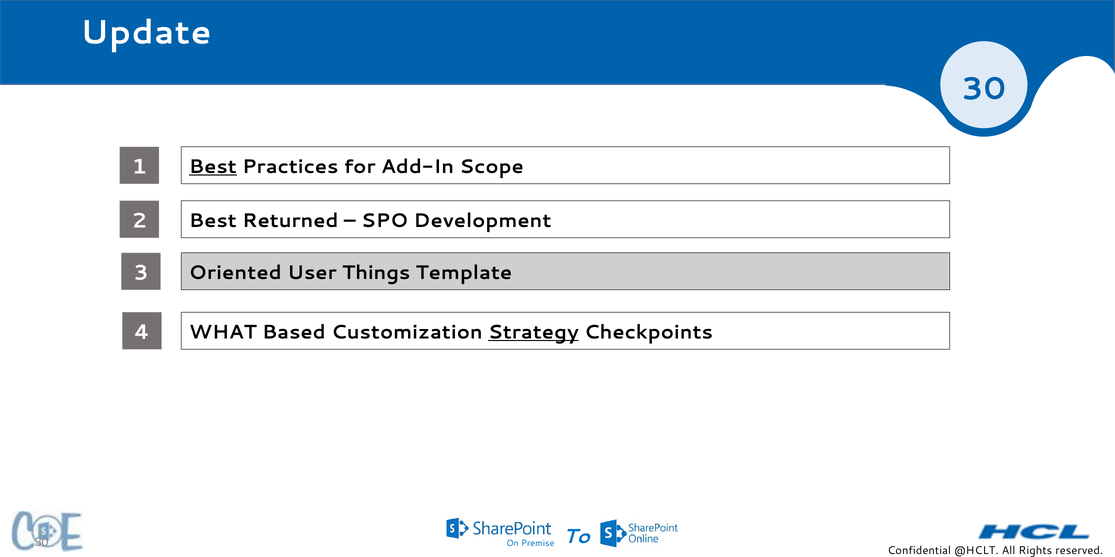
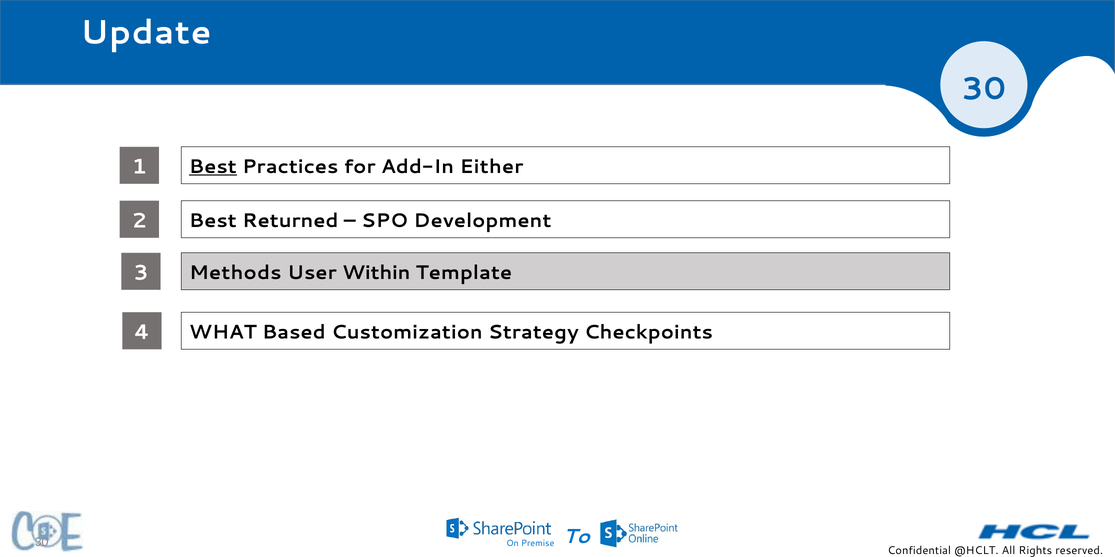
Scope: Scope -> Either
Oriented: Oriented -> Methods
Things: Things -> Within
Strategy underline: present -> none
